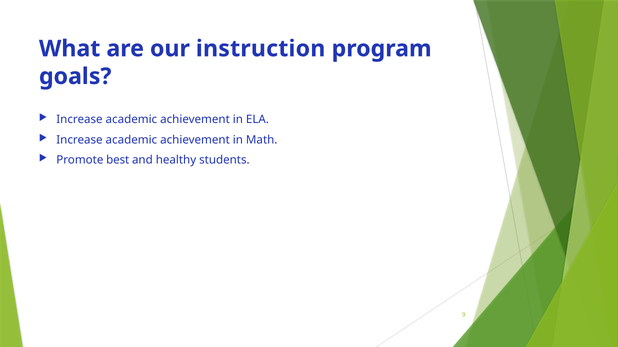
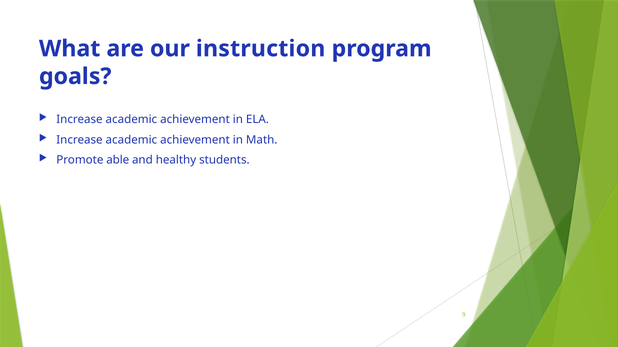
best: best -> able
